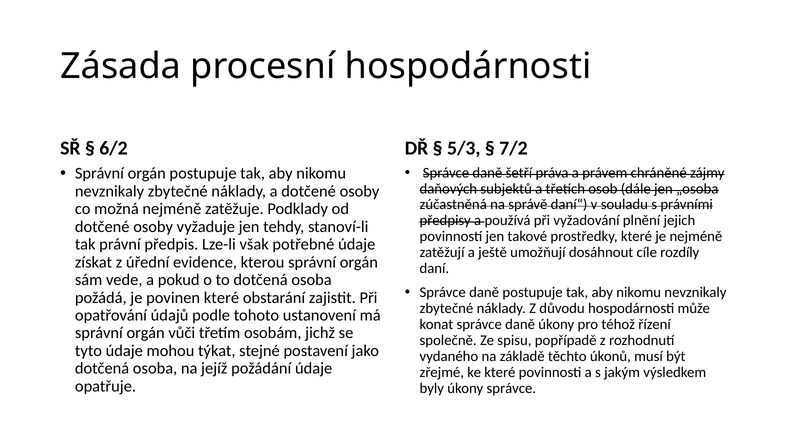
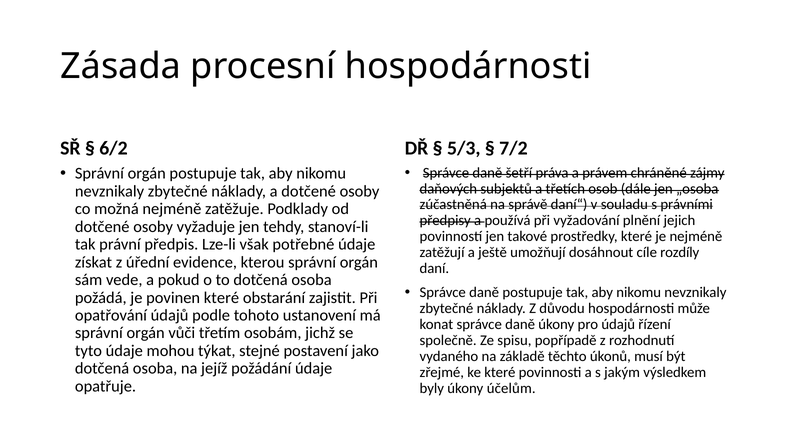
pro téhož: téhož -> údajů
úkony správce: správce -> účelům
